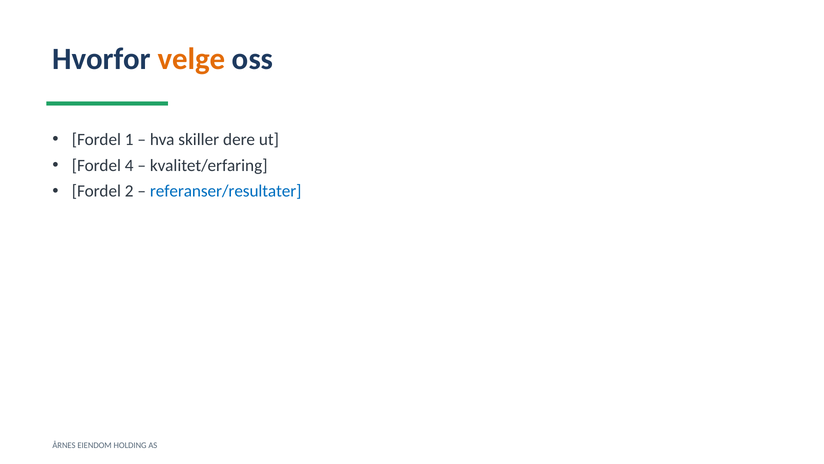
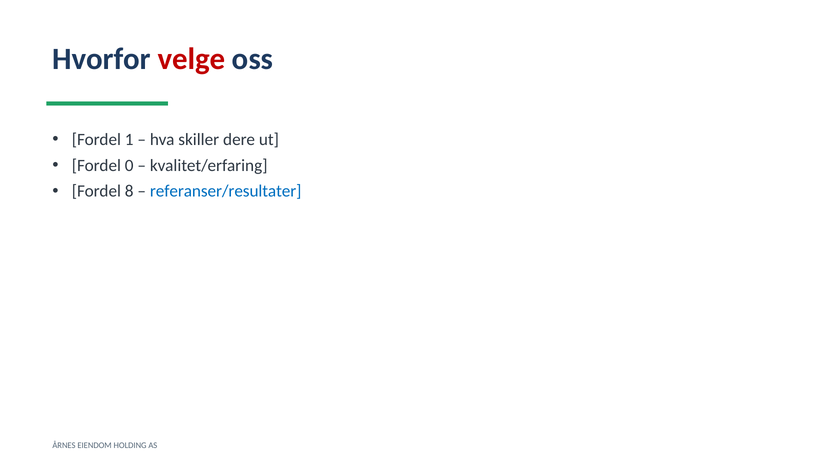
velge colour: orange -> red
4: 4 -> 0
2: 2 -> 8
